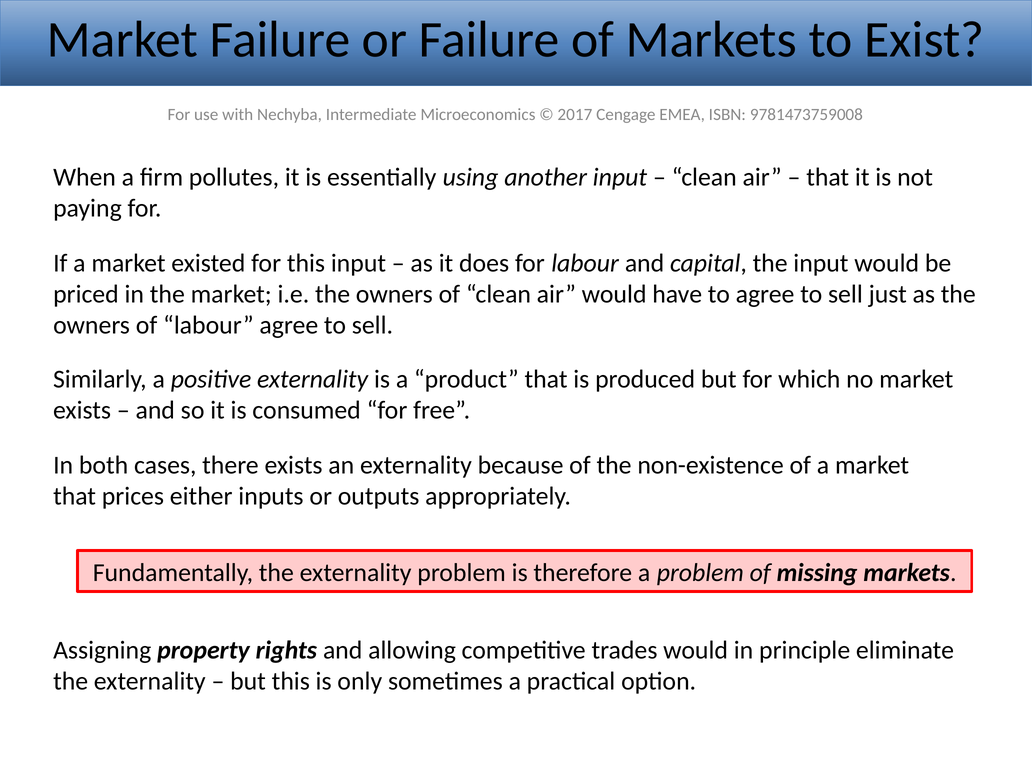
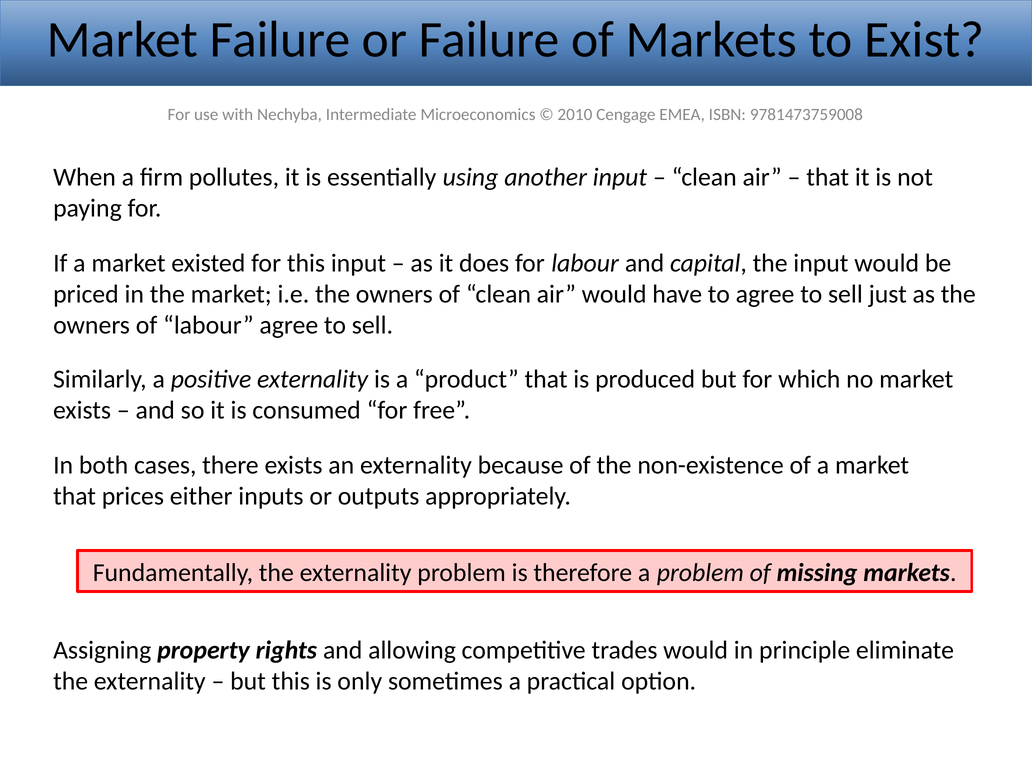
2017: 2017 -> 2010
